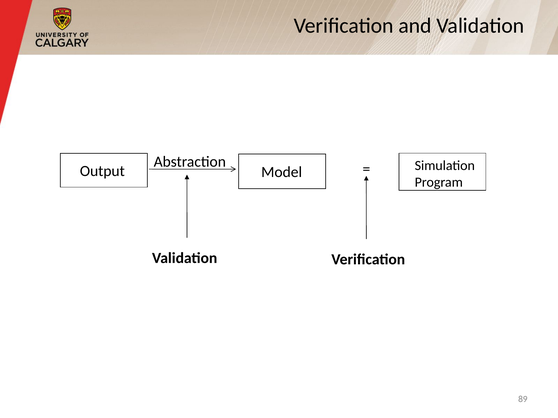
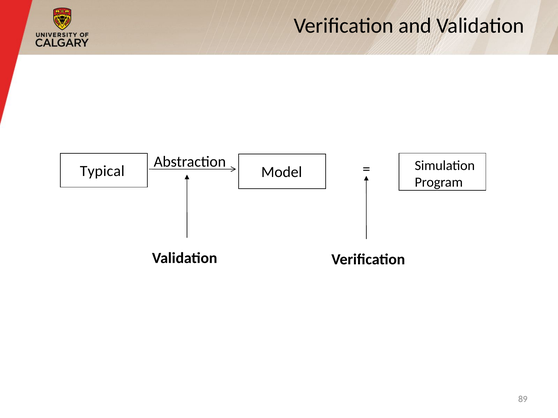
Output: Output -> Typical
